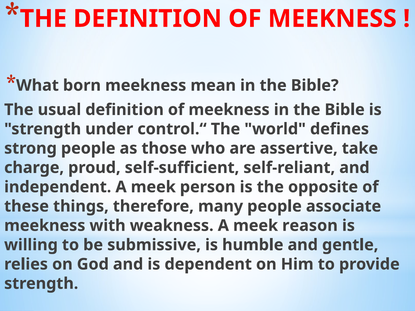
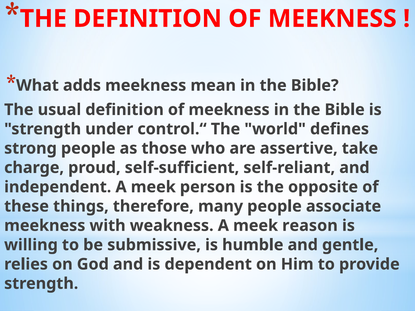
born: born -> adds
